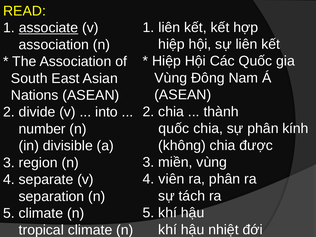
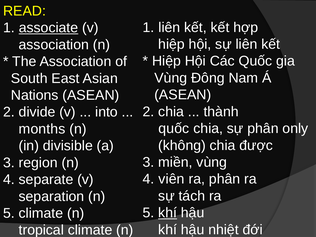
kính: kính -> only
number: number -> months
khí at (168, 213) underline: none -> present
